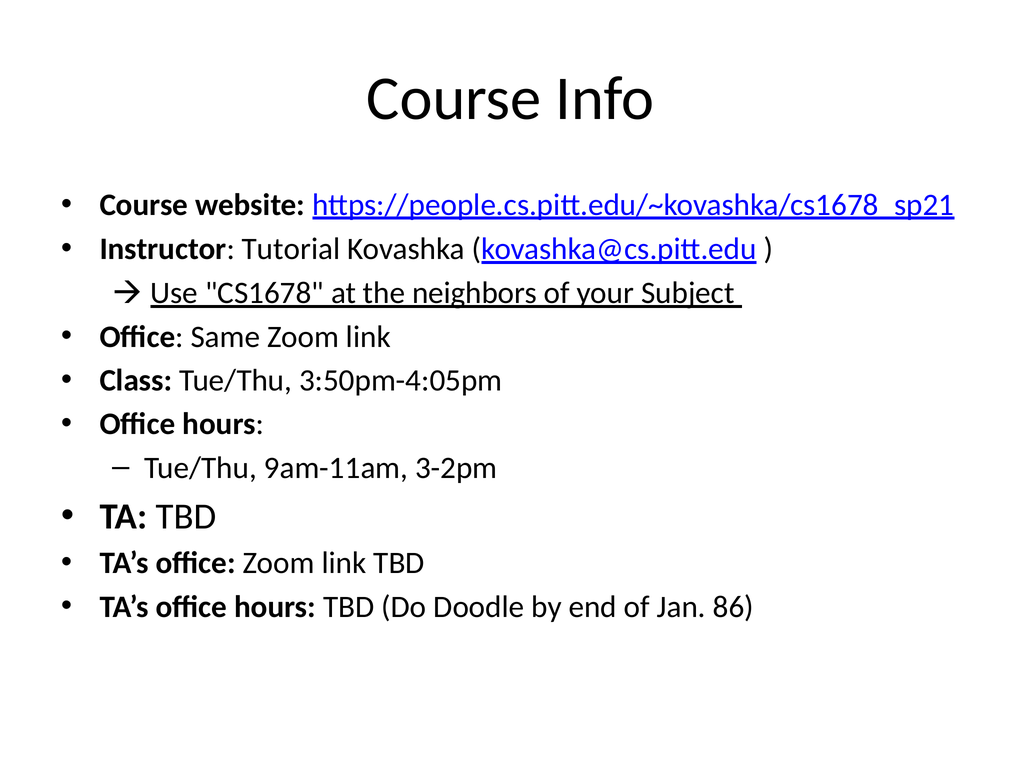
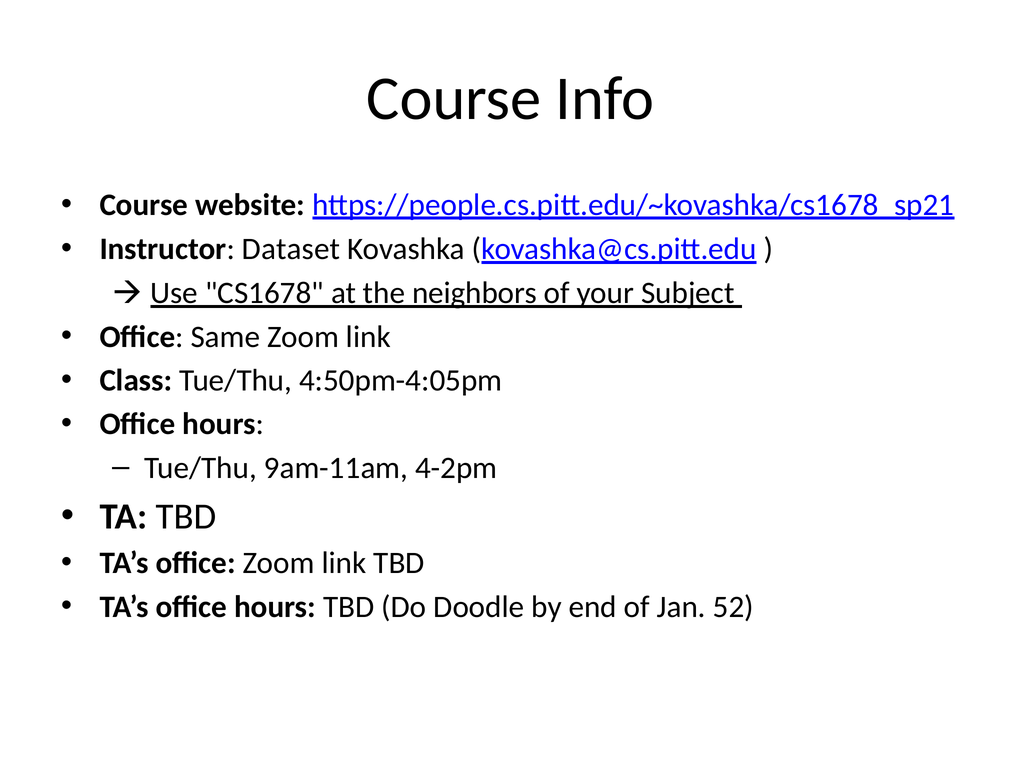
Tutorial: Tutorial -> Dataset
3:50pm-4:05pm: 3:50pm-4:05pm -> 4:50pm-4:05pm
3-2pm: 3-2pm -> 4-2pm
86: 86 -> 52
